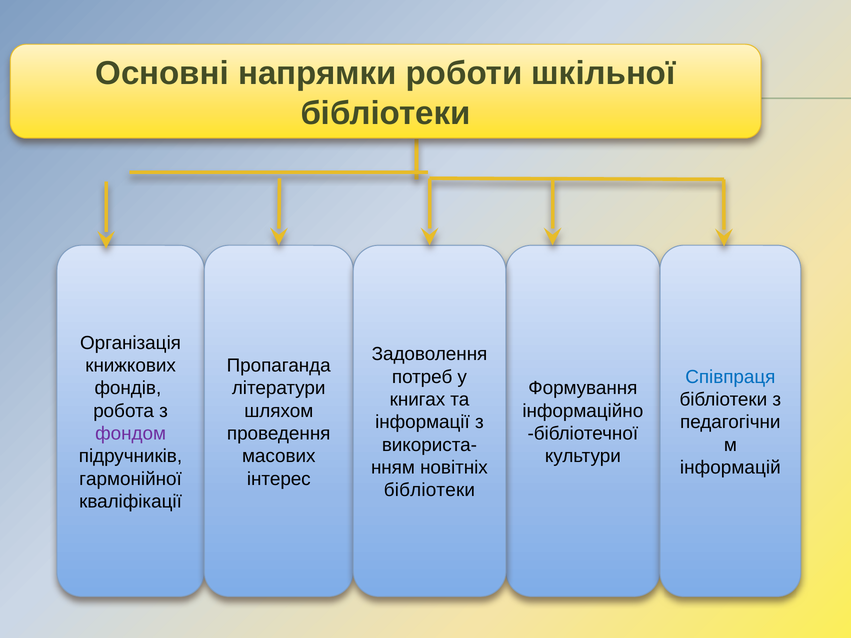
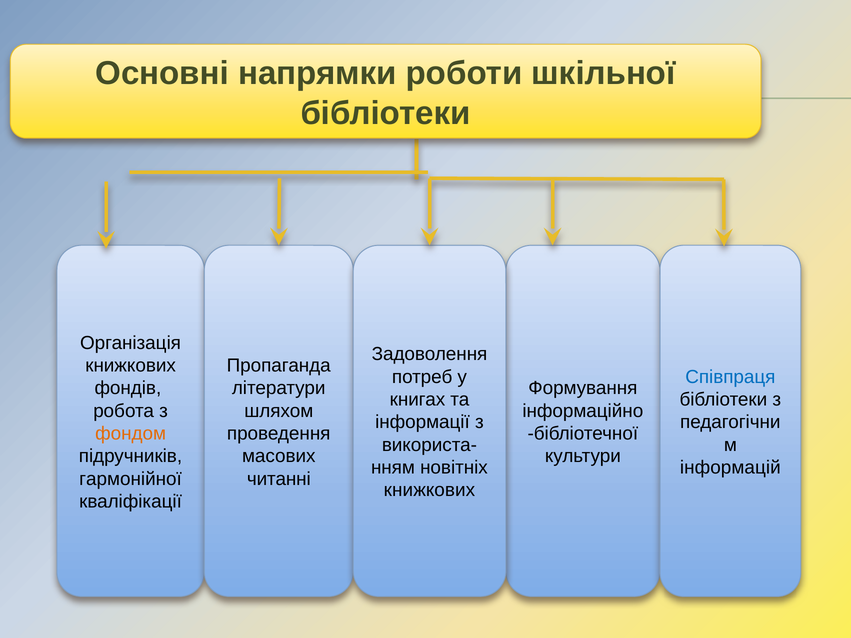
фондом colour: purple -> orange
інтерес: інтерес -> читанні
бібліотеки at (429, 490): бібліотеки -> книжкових
